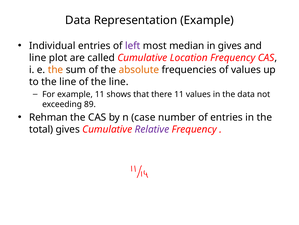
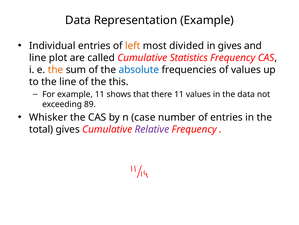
left colour: purple -> orange
median: median -> divided
Location: Location -> Statistics
absolute colour: orange -> blue
of the line: line -> this
Rehman: Rehman -> Whisker
